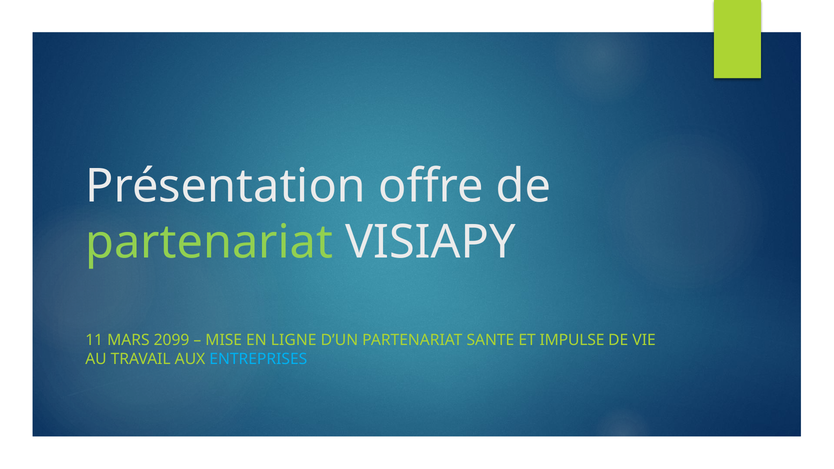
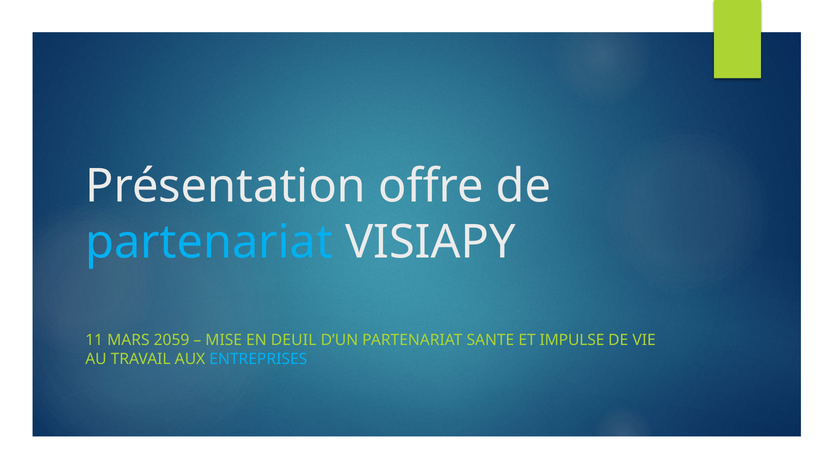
partenariat at (209, 242) colour: light green -> light blue
2099: 2099 -> 2059
LIGNE: LIGNE -> DEUIL
